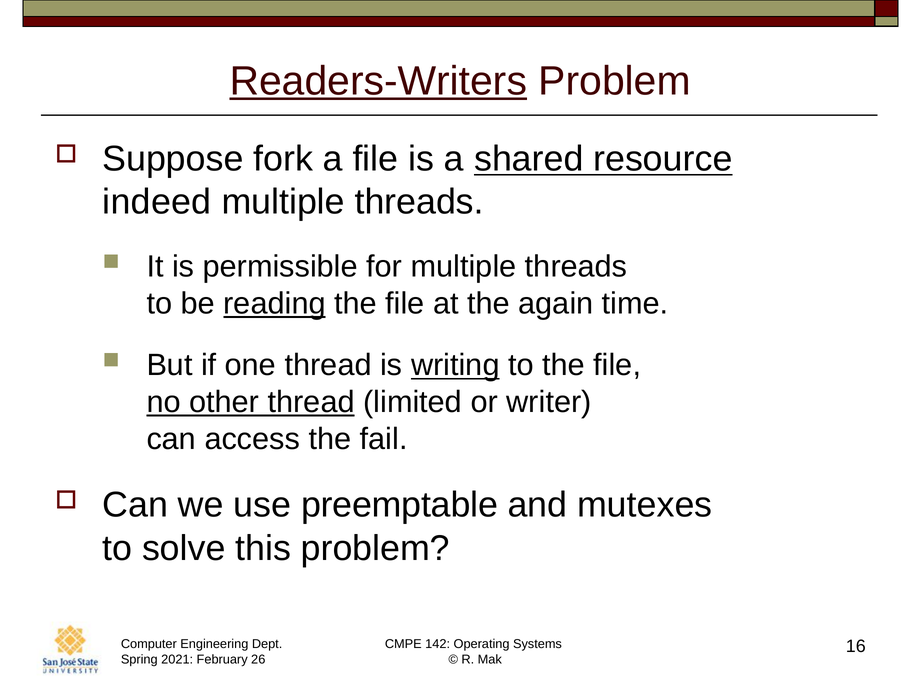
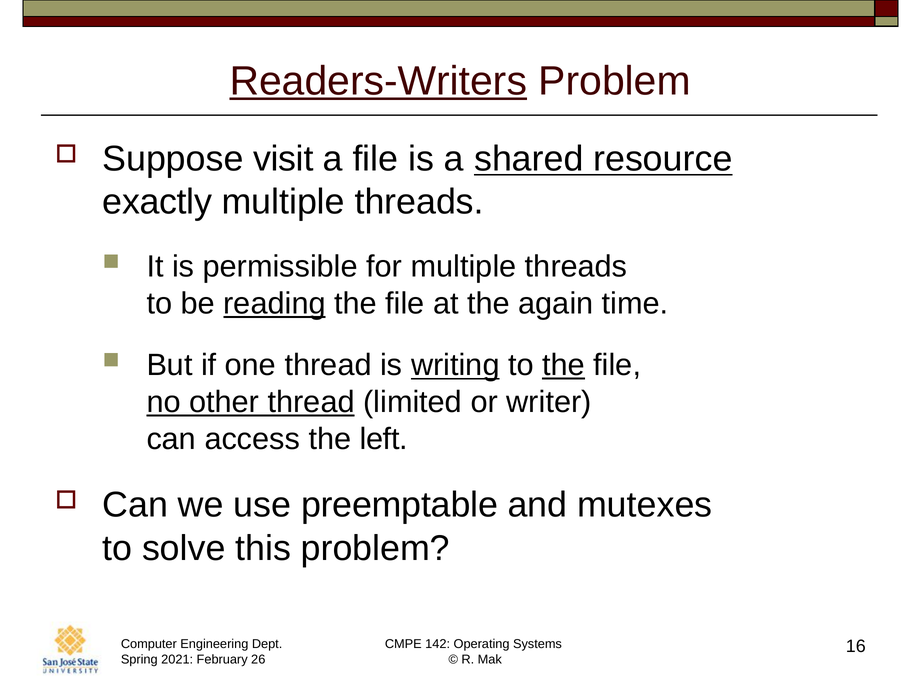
fork: fork -> visit
indeed: indeed -> exactly
the at (563, 365) underline: none -> present
fail: fail -> left
